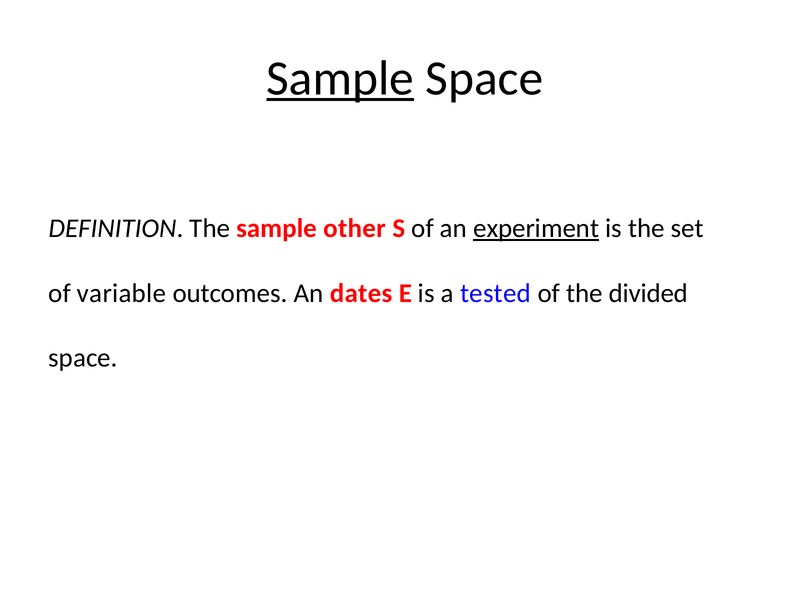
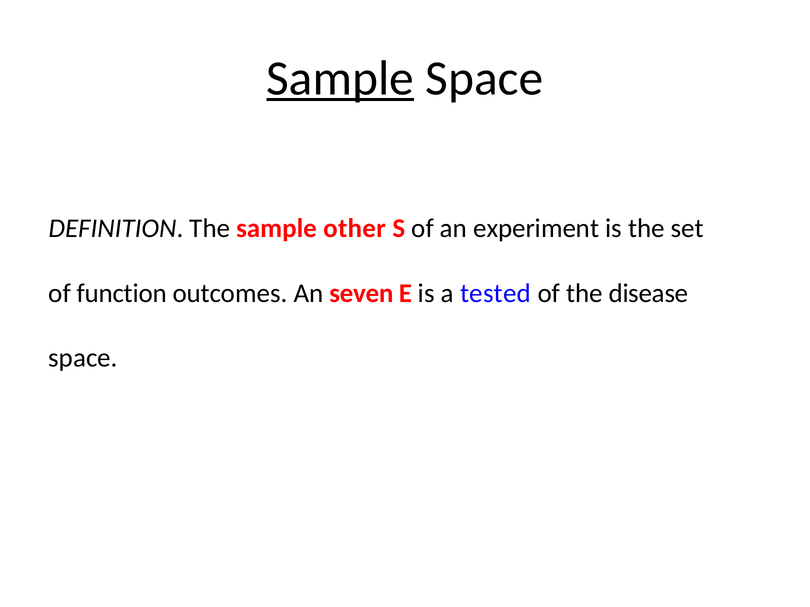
experiment underline: present -> none
variable: variable -> function
dates: dates -> seven
divided: divided -> disease
